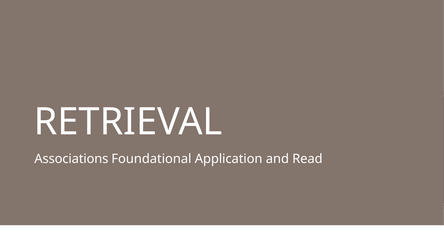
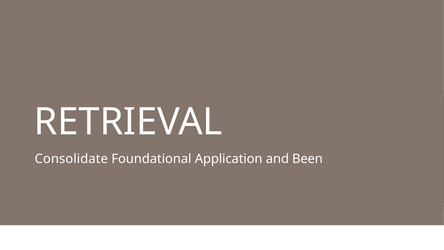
Associations: Associations -> Consolidate
Read: Read -> Been
